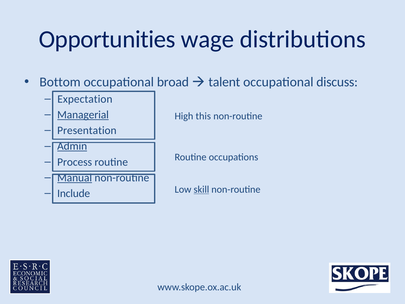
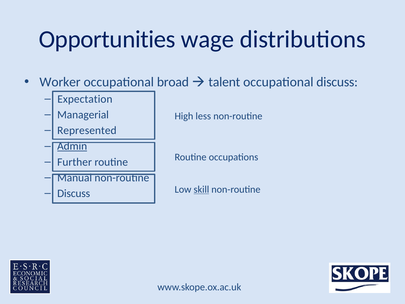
Bottom: Bottom -> Worker
Managerial underline: present -> none
this: this -> less
Presentation: Presentation -> Represented
Process: Process -> Further
Manual underline: present -> none
Include at (74, 193): Include -> Discuss
